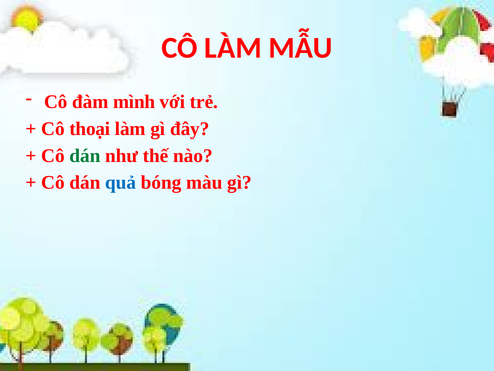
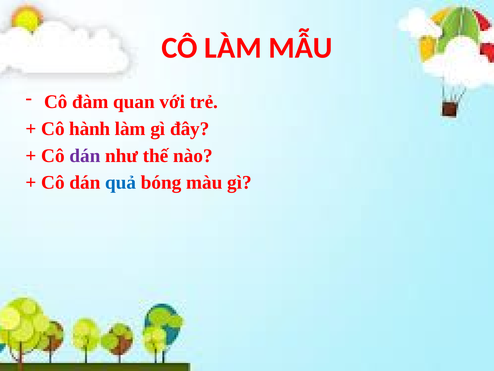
mình: mình -> quan
thoại: thoại -> hành
dán at (85, 155) colour: green -> purple
